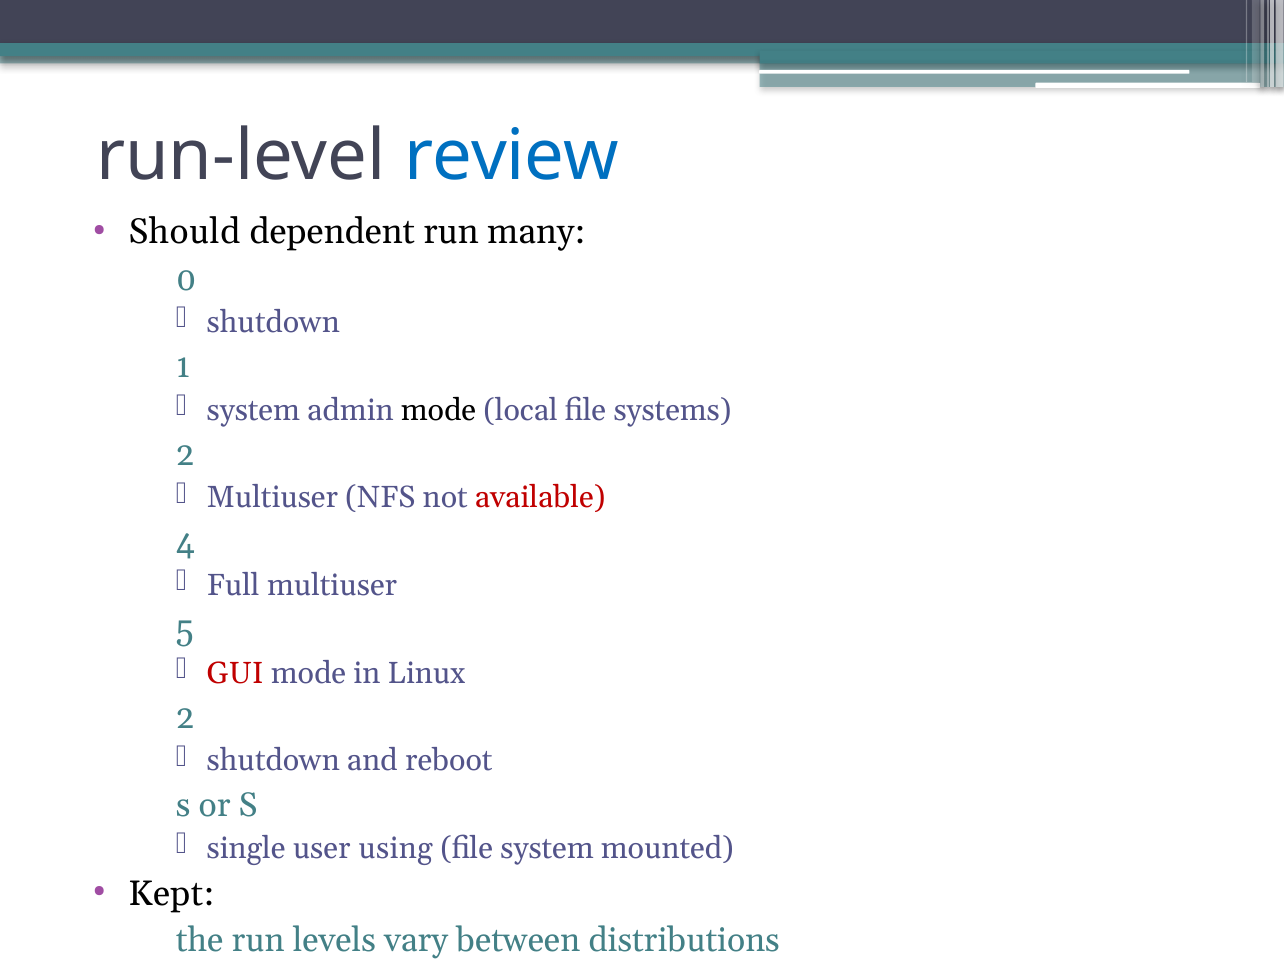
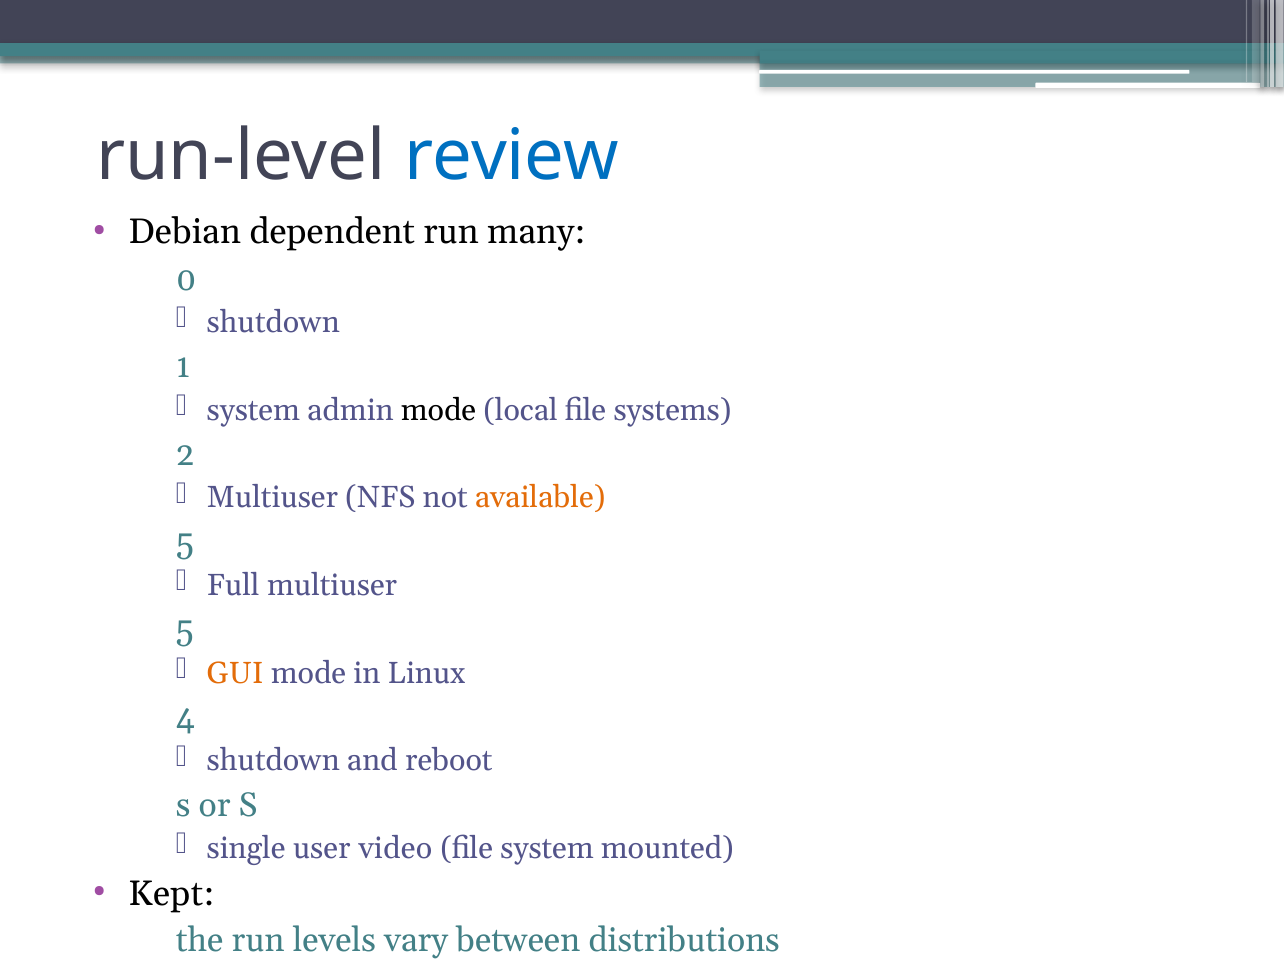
Should: Should -> Debian
available colour: red -> orange
4 at (185, 542): 4 -> 5
GUI colour: red -> orange
2 at (185, 717): 2 -> 4
using: using -> video
